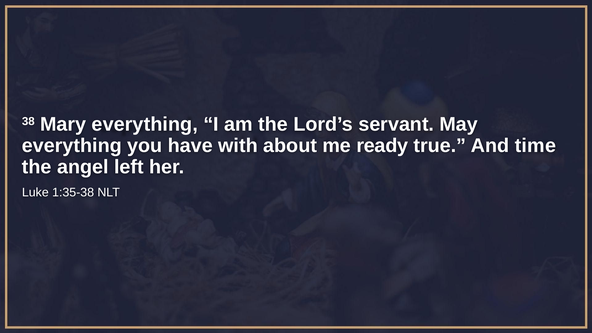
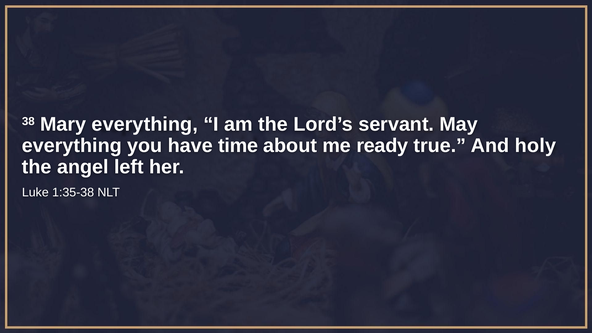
with: with -> time
time: time -> holy
